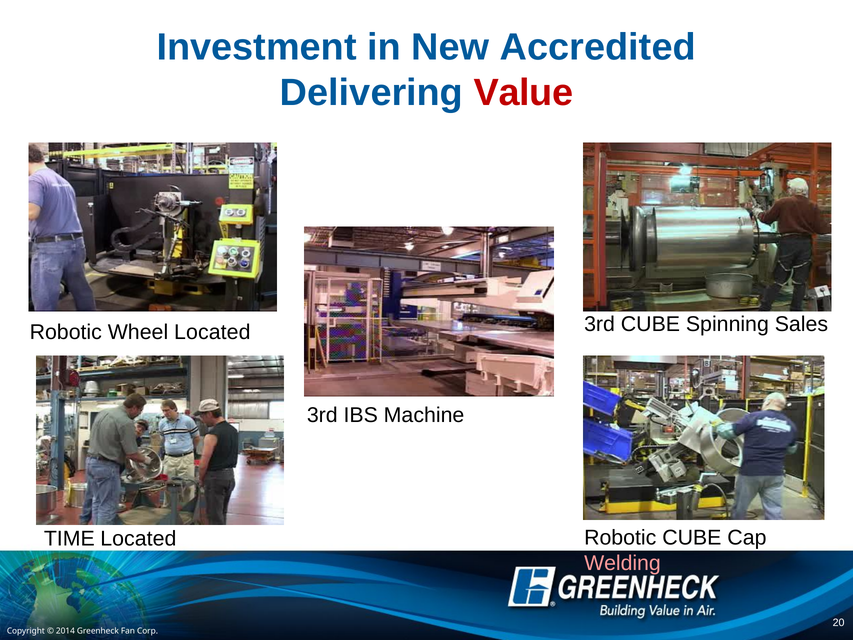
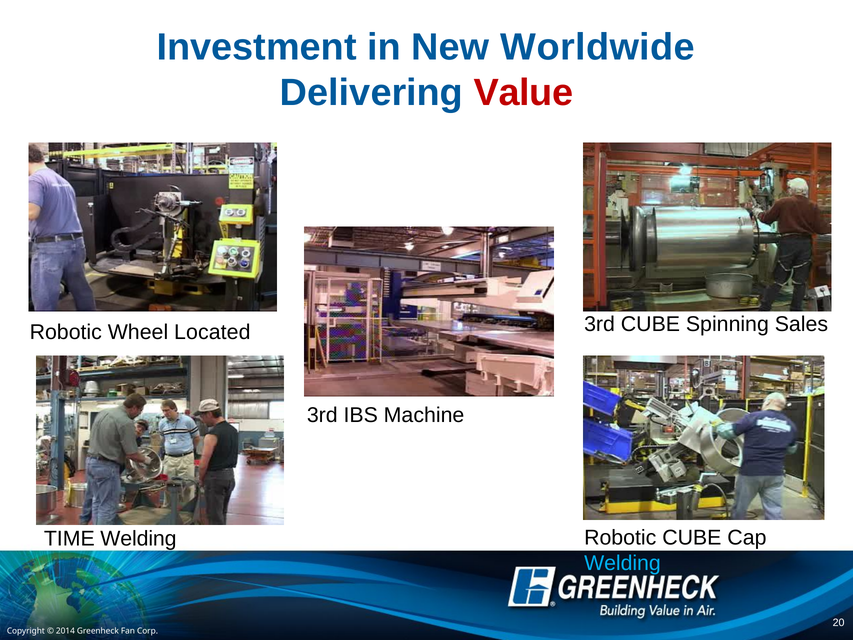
Accredited: Accredited -> Worldwide
TIME Located: Located -> Welding
Welding at (622, 563) colour: pink -> light blue
